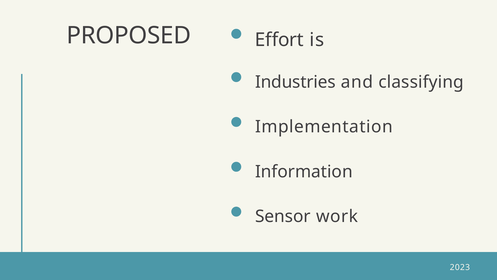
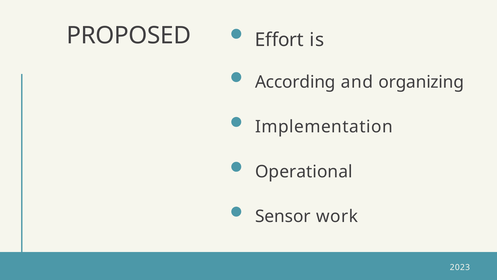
Industries: Industries -> According
classifying: classifying -> organizing
Information: Information -> Operational
